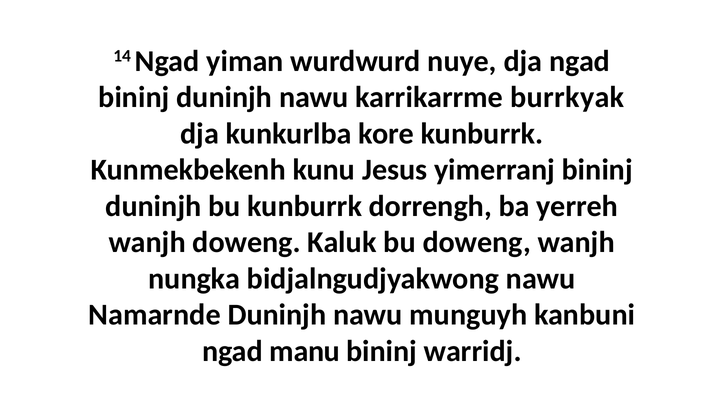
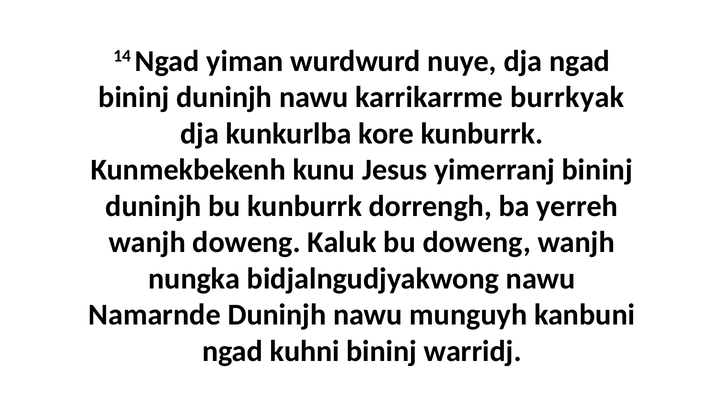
manu: manu -> kuhni
